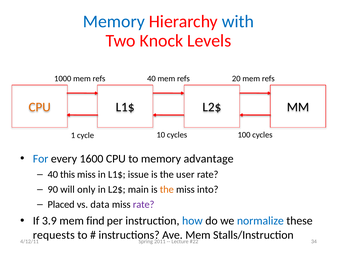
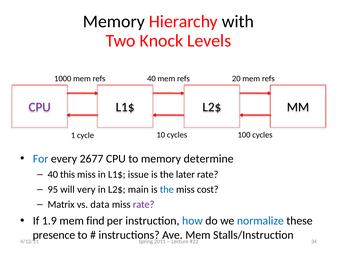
Memory at (114, 21) colour: blue -> black
with colour: blue -> black
CPU at (40, 107) colour: orange -> purple
1600: 1600 -> 2677
advantage: advantage -> determine
user: user -> later
90: 90 -> 95
only: only -> very
the at (167, 189) colour: orange -> blue
into: into -> cost
Placed: Placed -> Matrix
3.9: 3.9 -> 1.9
requests: requests -> presence
